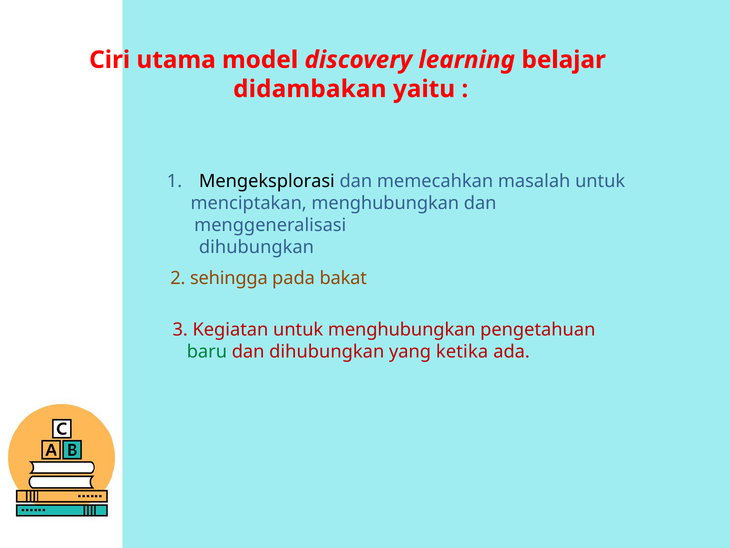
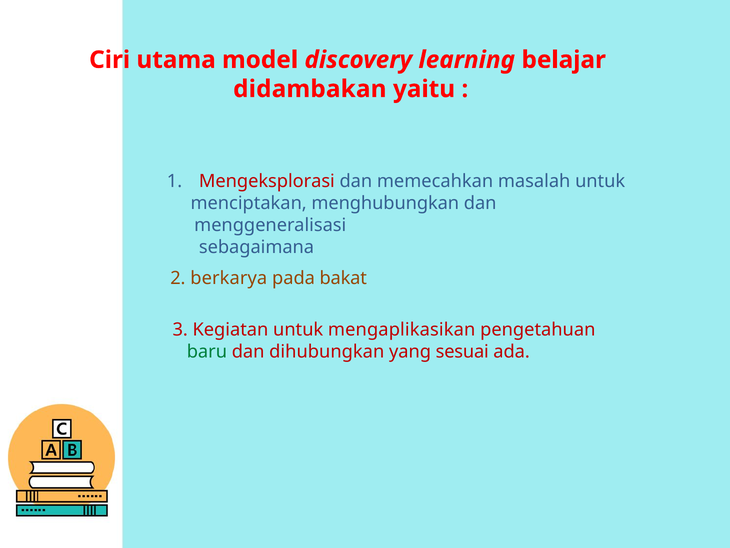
Mengeksplorasi colour: black -> red
dihubungkan at (256, 247): dihubungkan -> sebagaimana
sehingga: sehingga -> berkarya
untuk menghubungkan: menghubungkan -> mengaplikasikan
ketika: ketika -> sesuai
